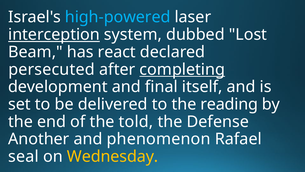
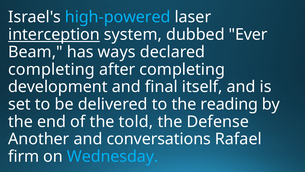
Lost: Lost -> Ever
react: react -> ways
persecuted at (51, 69): persecuted -> completing
completing at (182, 69) underline: present -> none
phenomenon: phenomenon -> conversations
seal: seal -> firm
Wednesday colour: yellow -> light blue
